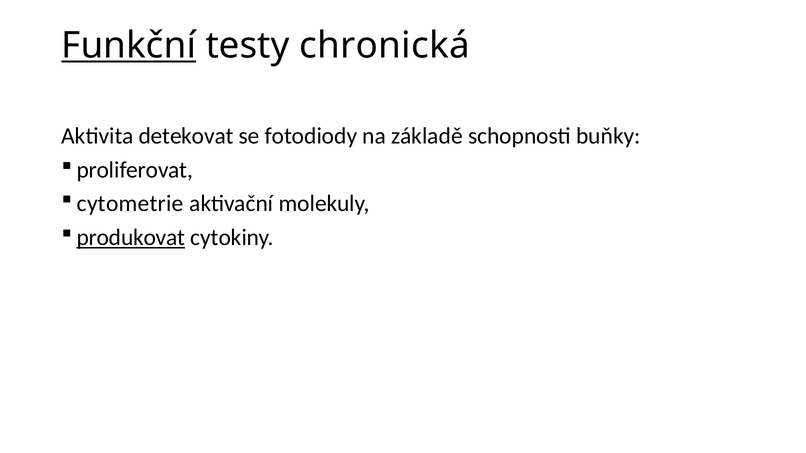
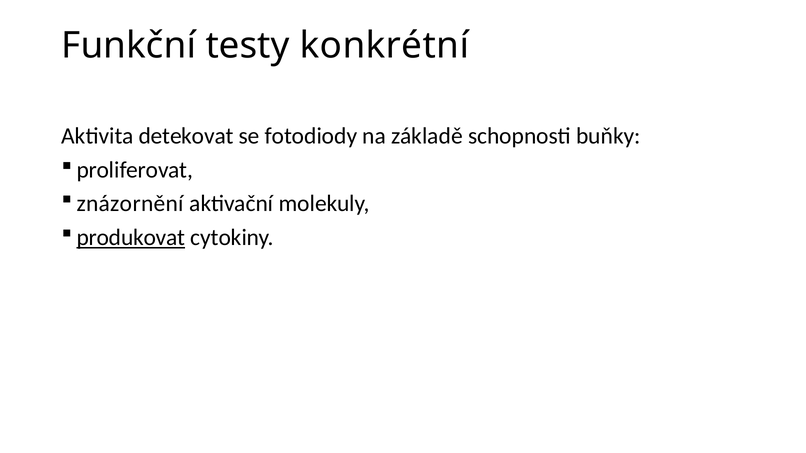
Funkční underline: present -> none
chronická: chronická -> konkrétní
cytometrie: cytometrie -> znázornění
